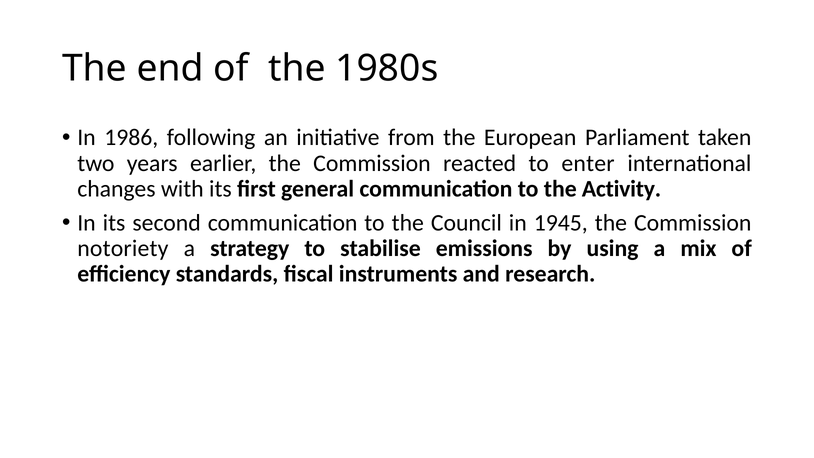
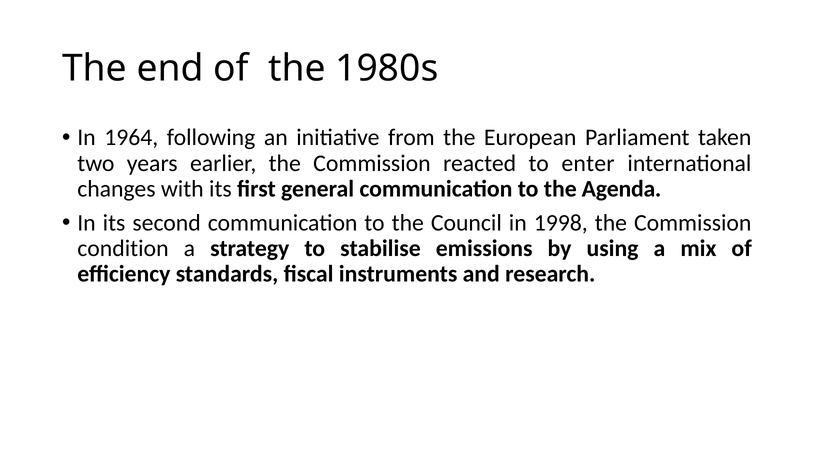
1986: 1986 -> 1964
Activity: Activity -> Agenda
1945: 1945 -> 1998
notoriety: notoriety -> condition
